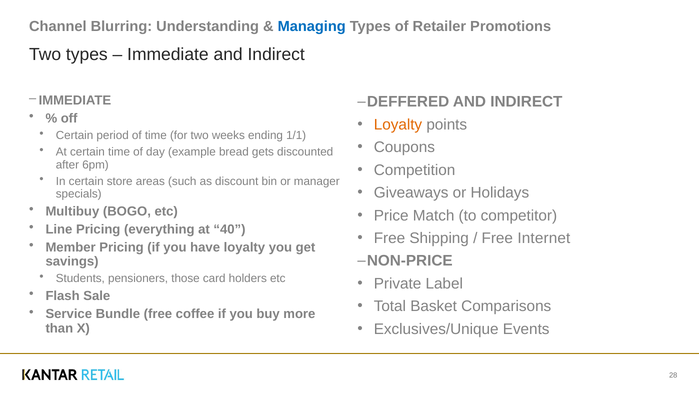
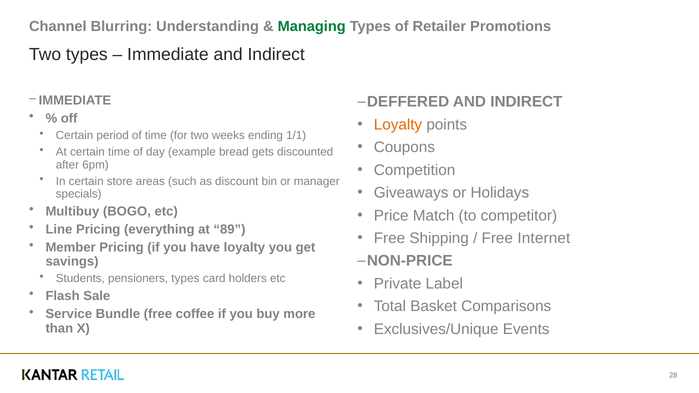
Managing colour: blue -> green
40: 40 -> 89
pensioners those: those -> types
